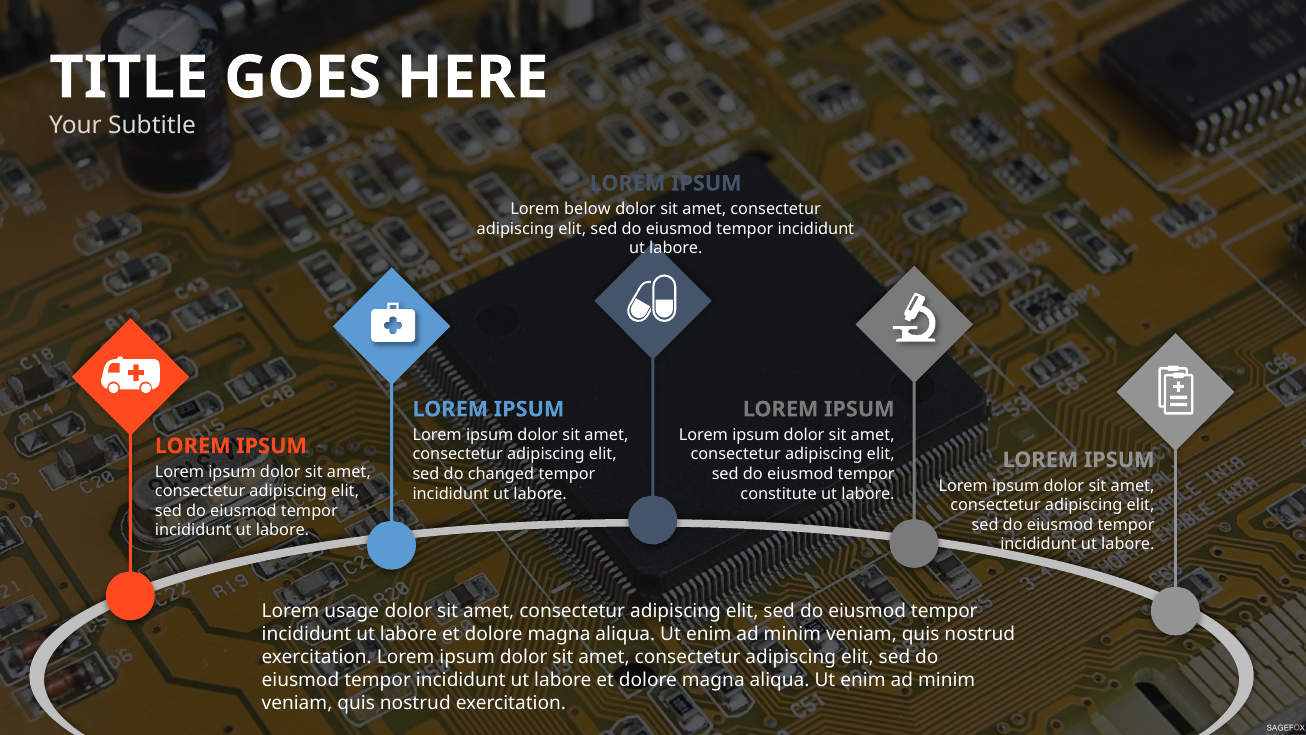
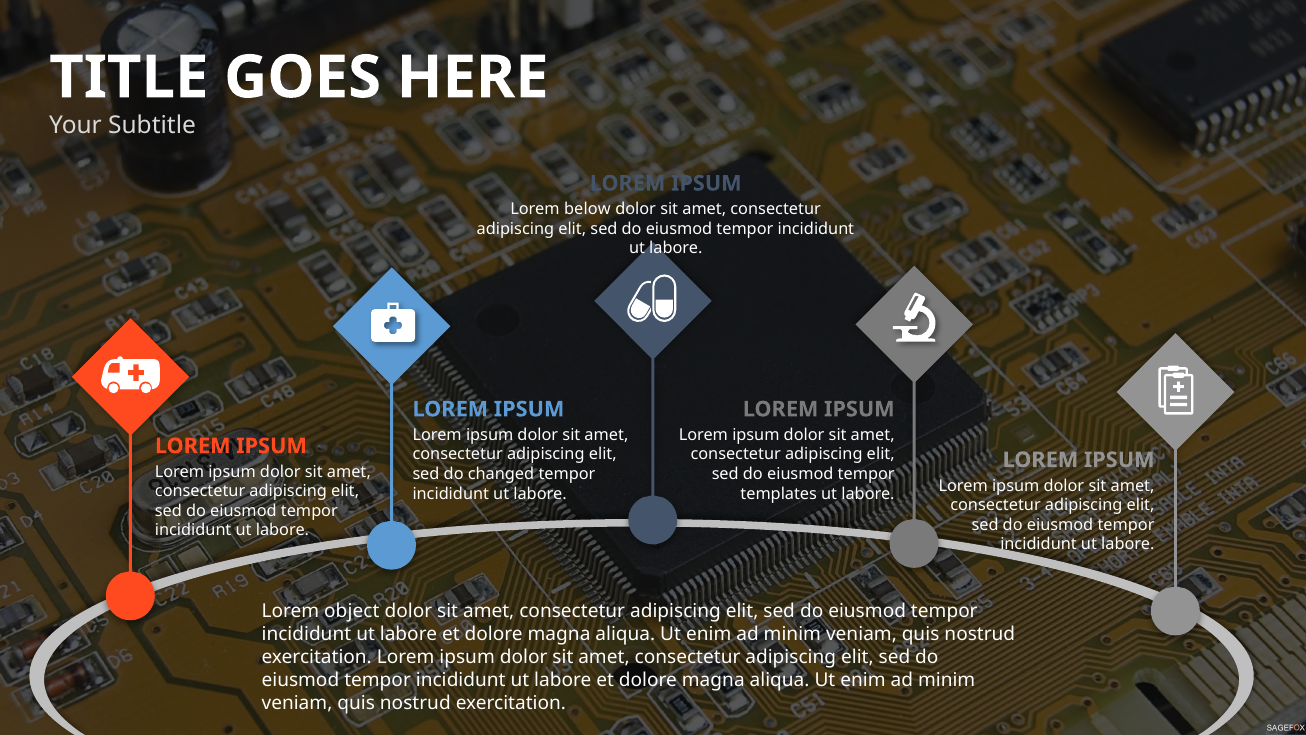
constitute: constitute -> templates
usage: usage -> object
